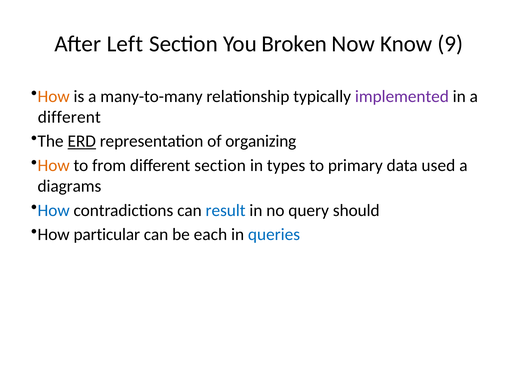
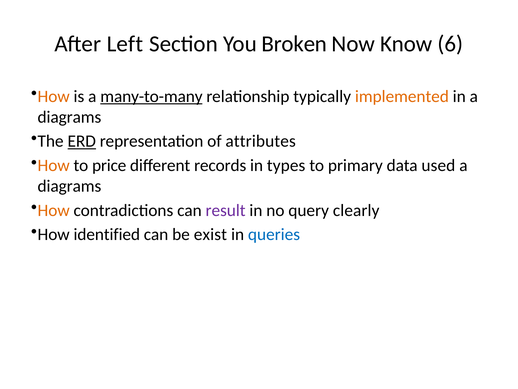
9: 9 -> 6
many-to-many underline: none -> present
implemented colour: purple -> orange
different at (69, 117): different -> diagrams
organizing: organizing -> attributes
from: from -> price
different section: section -> records
How at (54, 210) colour: blue -> orange
result colour: blue -> purple
should: should -> clearly
particular: particular -> identified
each: each -> exist
